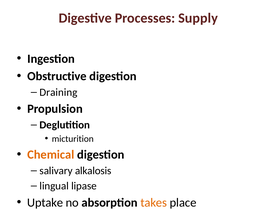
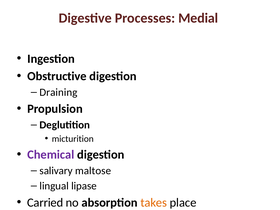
Supply: Supply -> Medial
Chemical colour: orange -> purple
alkalosis: alkalosis -> maltose
Uptake: Uptake -> Carried
